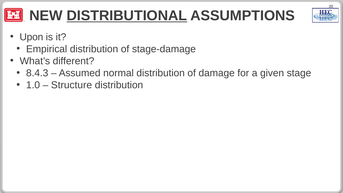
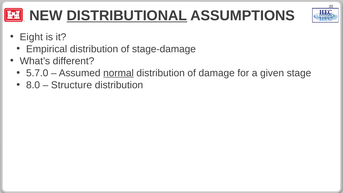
Upon: Upon -> Eight
8.4.3: 8.4.3 -> 5.7.0
normal underline: none -> present
1.0: 1.0 -> 8.0
